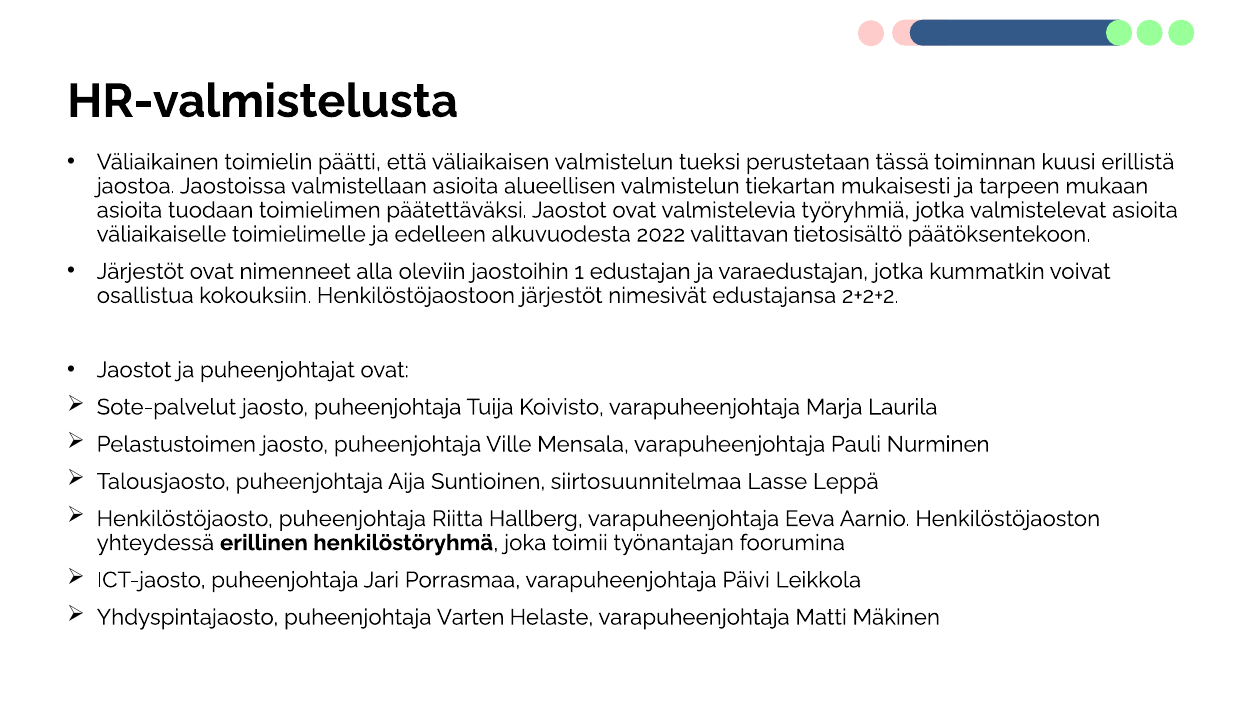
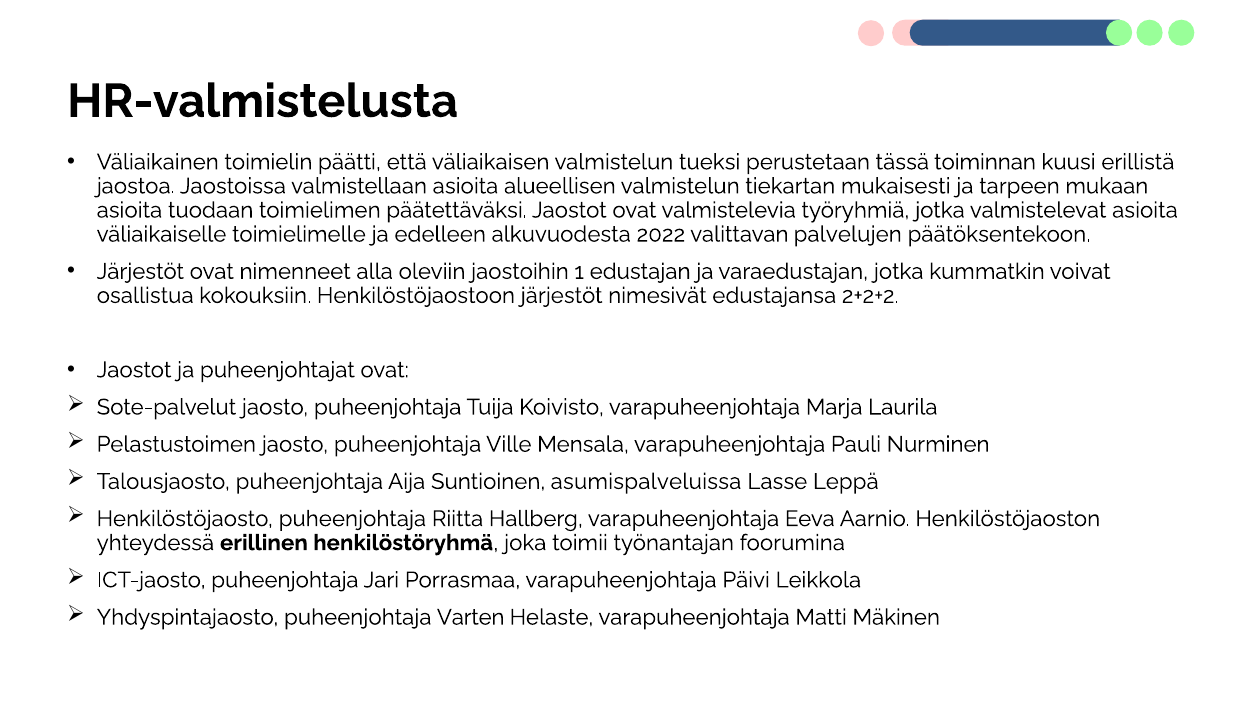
tietosisältö: tietosisältö -> palvelujen
siirtosuunnitelmaa: siirtosuunnitelmaa -> asumispalveluissa
